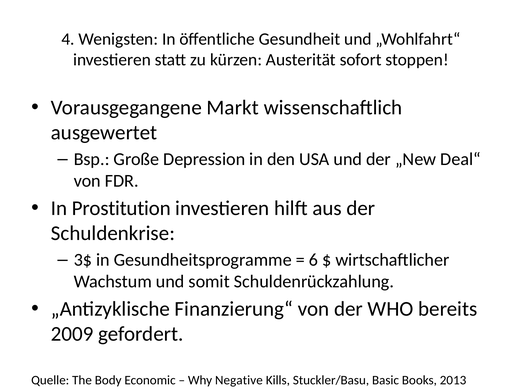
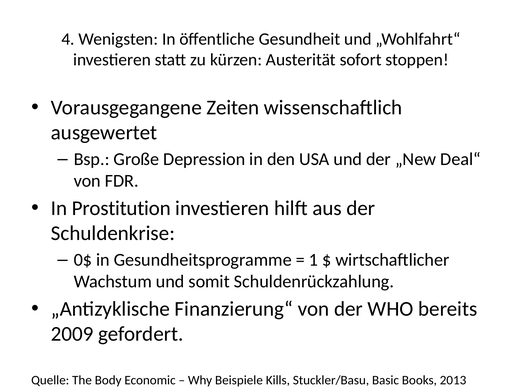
Markt: Markt -> Zeiten
3$: 3$ -> 0$
6: 6 -> 1
Negative: Negative -> Beispiele
